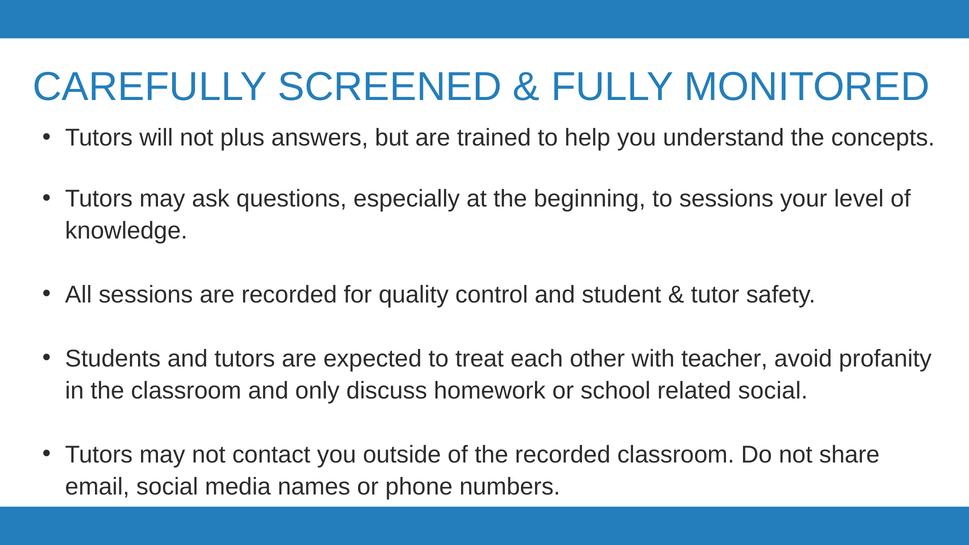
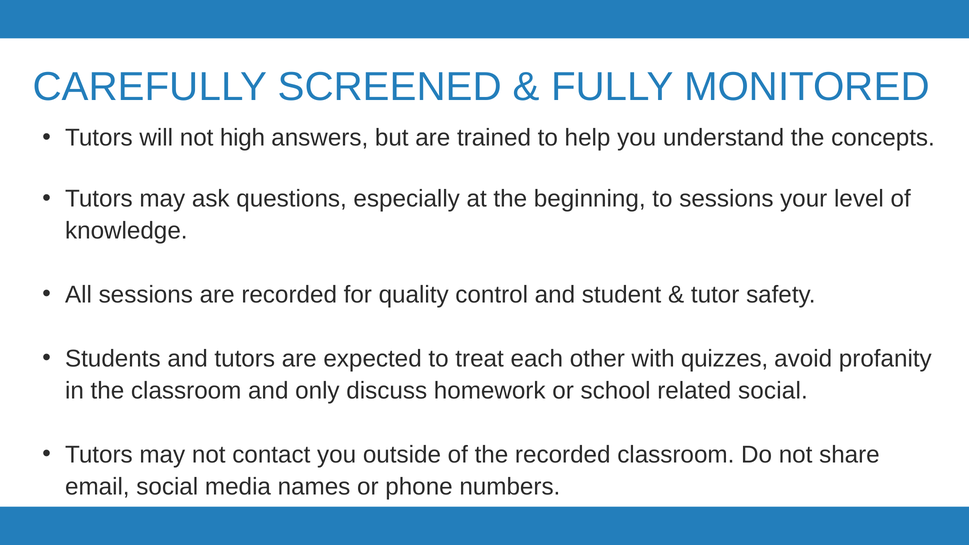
plus: plus -> high
teacher: teacher -> quizzes
